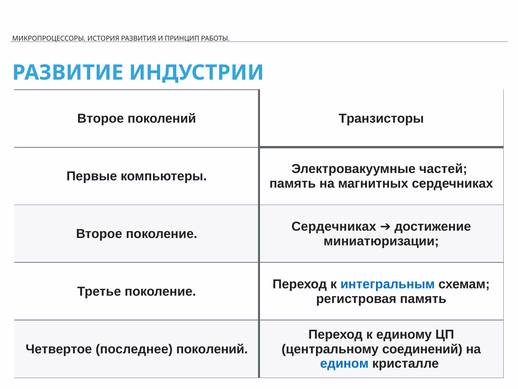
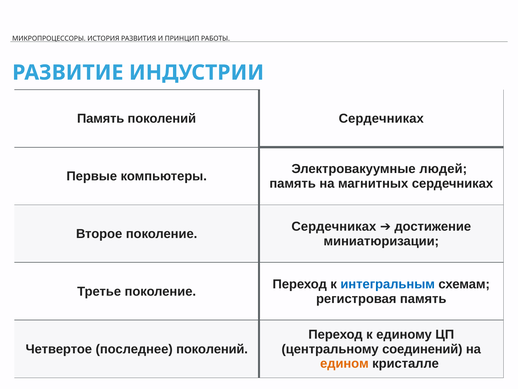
Второе at (101, 118): Второе -> Память
поколений Транзисторы: Транзисторы -> Сердечниках
частей: частей -> людей
едином colour: blue -> orange
